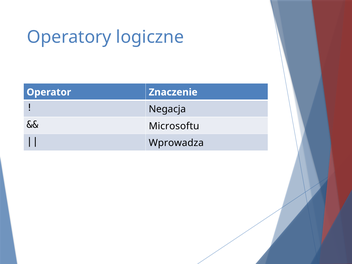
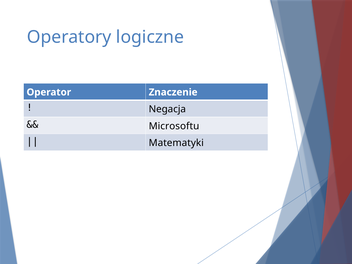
Wprowadza: Wprowadza -> Matematyki
